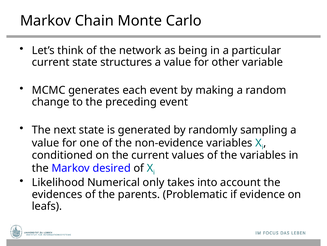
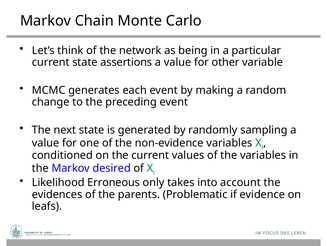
structures: structures -> assertions
Numerical: Numerical -> Erroneous
